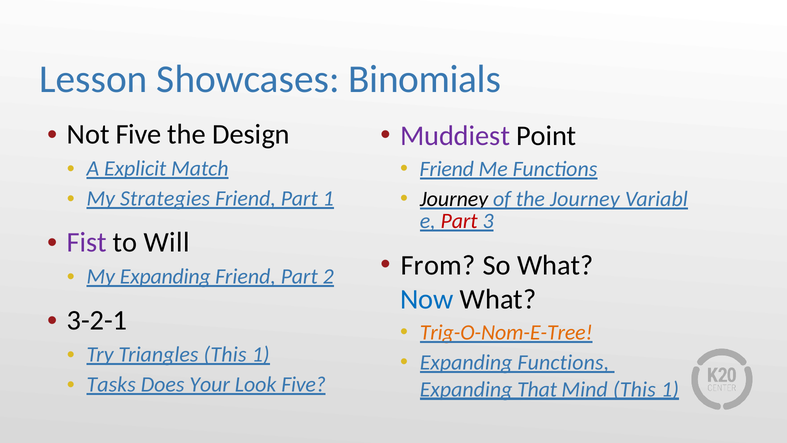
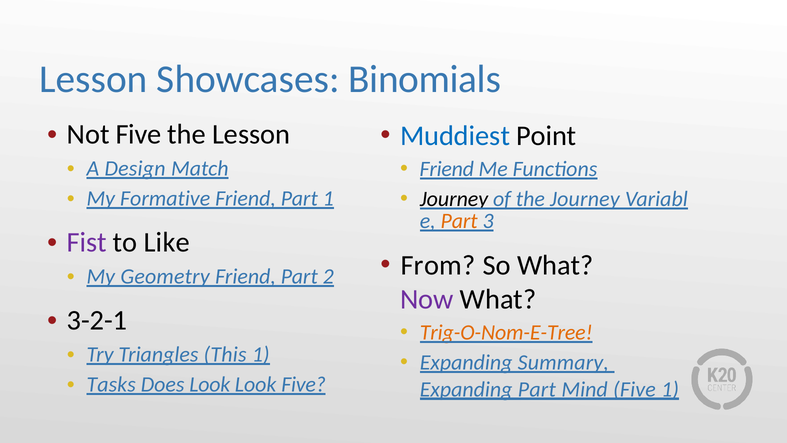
Muddiest colour: purple -> blue
the Design: Design -> Lesson
Explicit: Explicit -> Design
Strategies: Strategies -> Formative
Part at (459, 221) colour: red -> orange
Will: Will -> Like
My Expanding: Expanding -> Geometry
Now colour: blue -> purple
Expanding Functions: Functions -> Summary
Does Your: Your -> Look
Expanding That: That -> Part
Mind This: This -> Five
